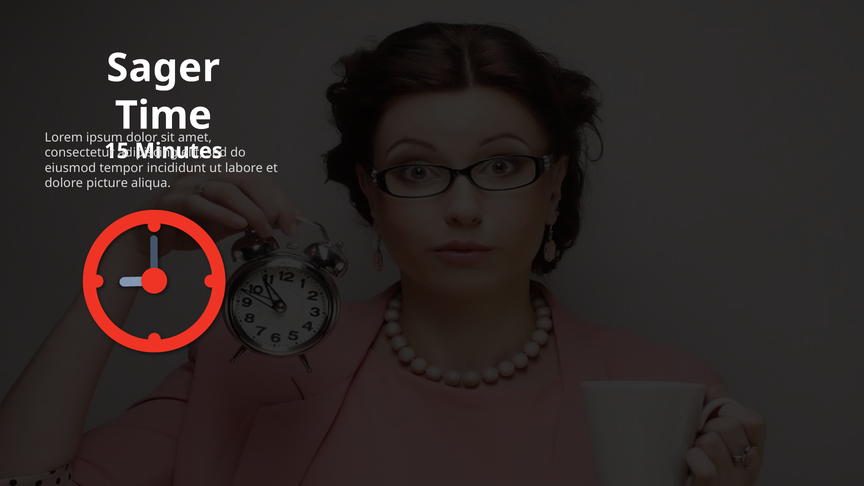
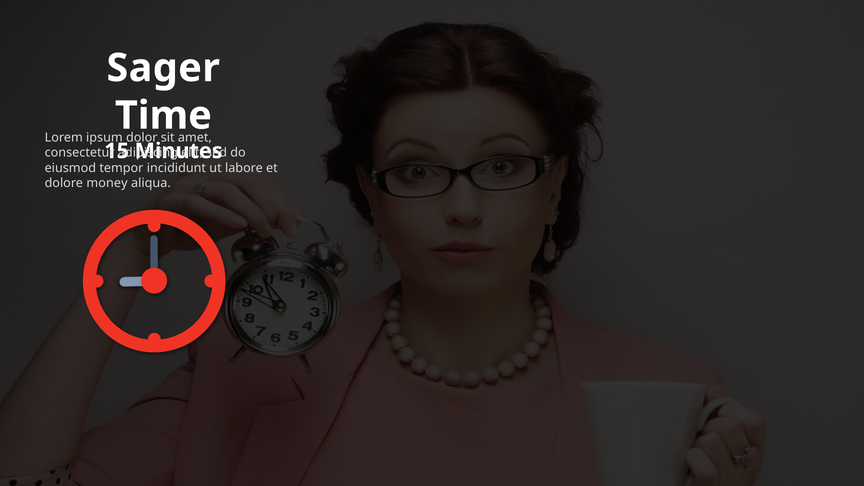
picture: picture -> money
